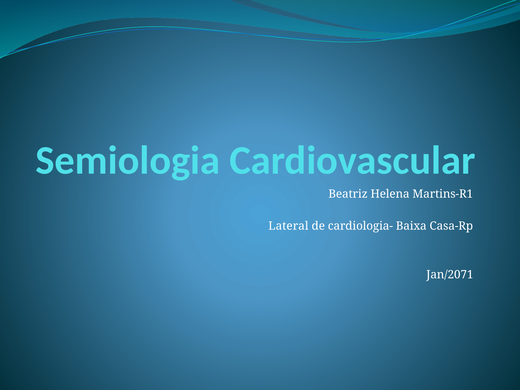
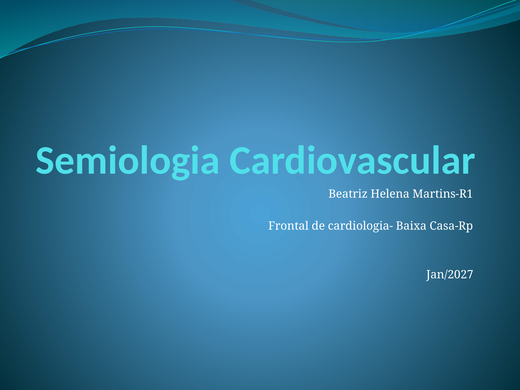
Lateral: Lateral -> Frontal
Jan/2071: Jan/2071 -> Jan/2027
